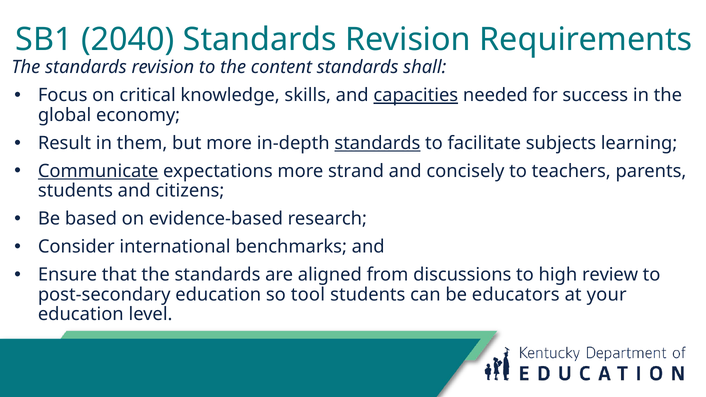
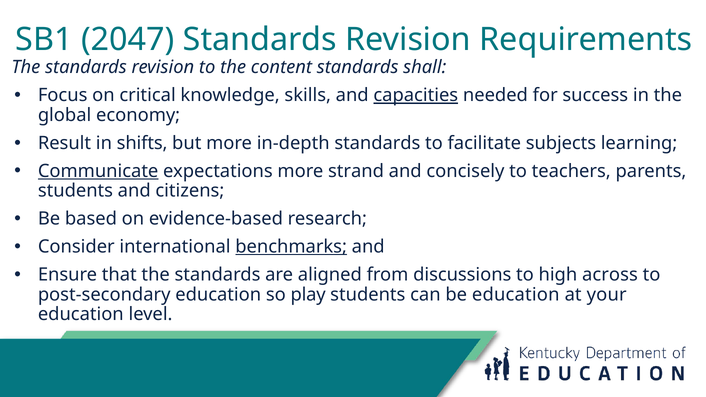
2040: 2040 -> 2047
them: them -> shifts
standards at (377, 143) underline: present -> none
benchmarks underline: none -> present
review: review -> across
tool: tool -> play
be educators: educators -> education
